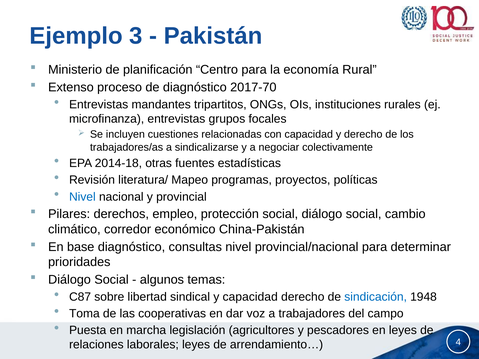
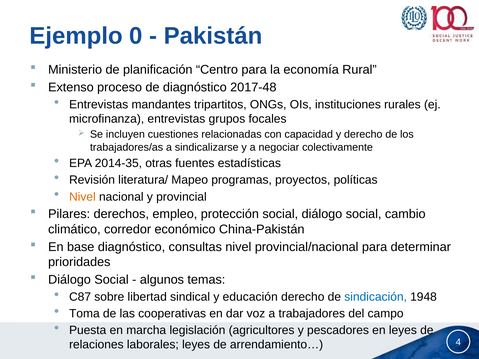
3: 3 -> 0
2017-70: 2017-70 -> 2017-48
2014-18: 2014-18 -> 2014-35
Nivel at (82, 197) colour: blue -> orange
y capacidad: capacidad -> educación
